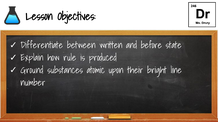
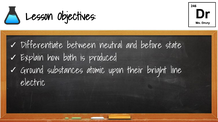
written: written -> neutral
rule: rule -> both
number: number -> electric
